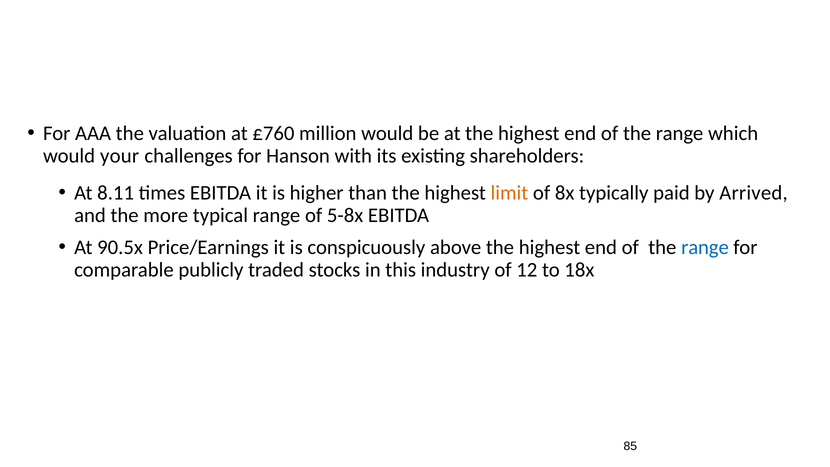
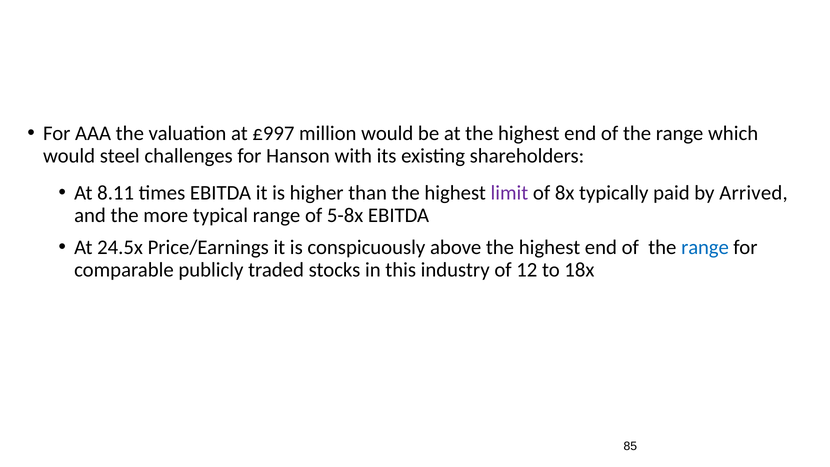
£760: £760 -> £997
your: your -> steel
limit colour: orange -> purple
90.5x: 90.5x -> 24.5x
